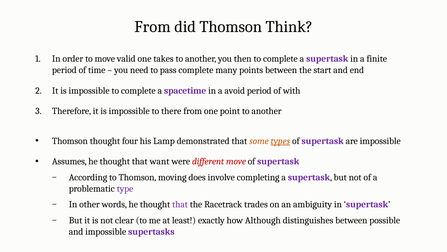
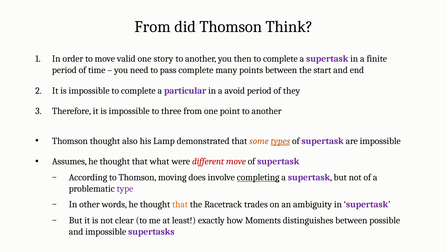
takes: takes -> story
spacetime: spacetime -> particular
with: with -> they
there: there -> three
four: four -> also
want: want -> what
completing underline: none -> present
that at (180, 204) colour: purple -> orange
Although: Although -> Moments
